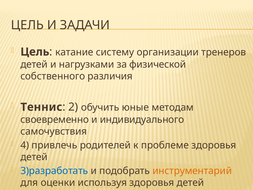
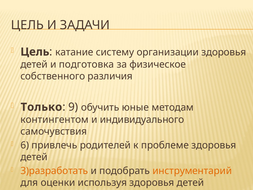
организации тренеров: тренеров -> здоровья
нагрузками: нагрузками -> подготовка
физической: физической -> физическое
Теннис: Теннис -> Только
2: 2 -> 9
своевременно: своевременно -> контингентом
4: 4 -> 6
3)разработать colour: blue -> orange
